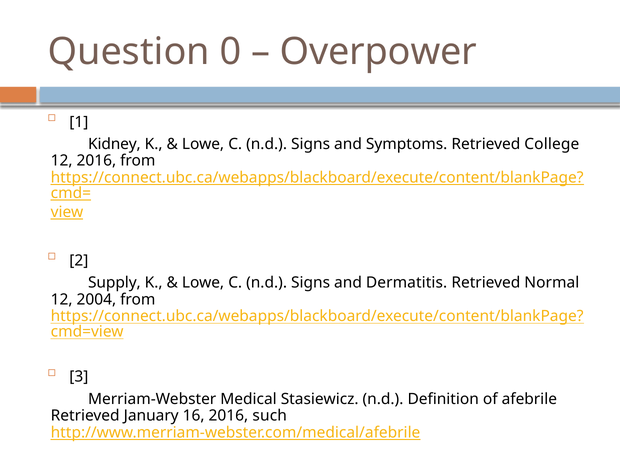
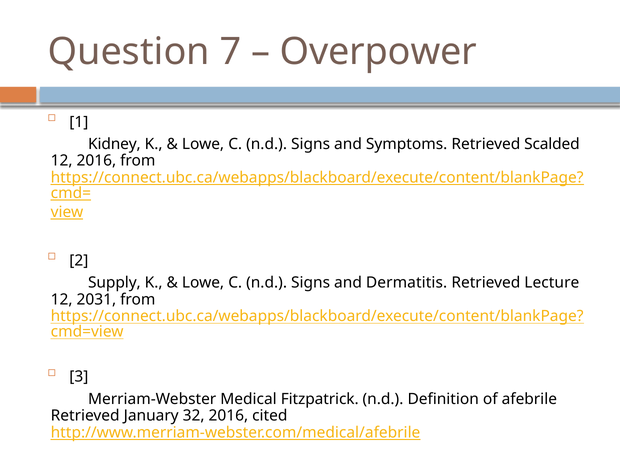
0: 0 -> 7
College: College -> Scalded
Normal: Normal -> Lecture
2004: 2004 -> 2031
Stasiewicz: Stasiewicz -> Fitzpatrick
16: 16 -> 32
such: such -> cited
